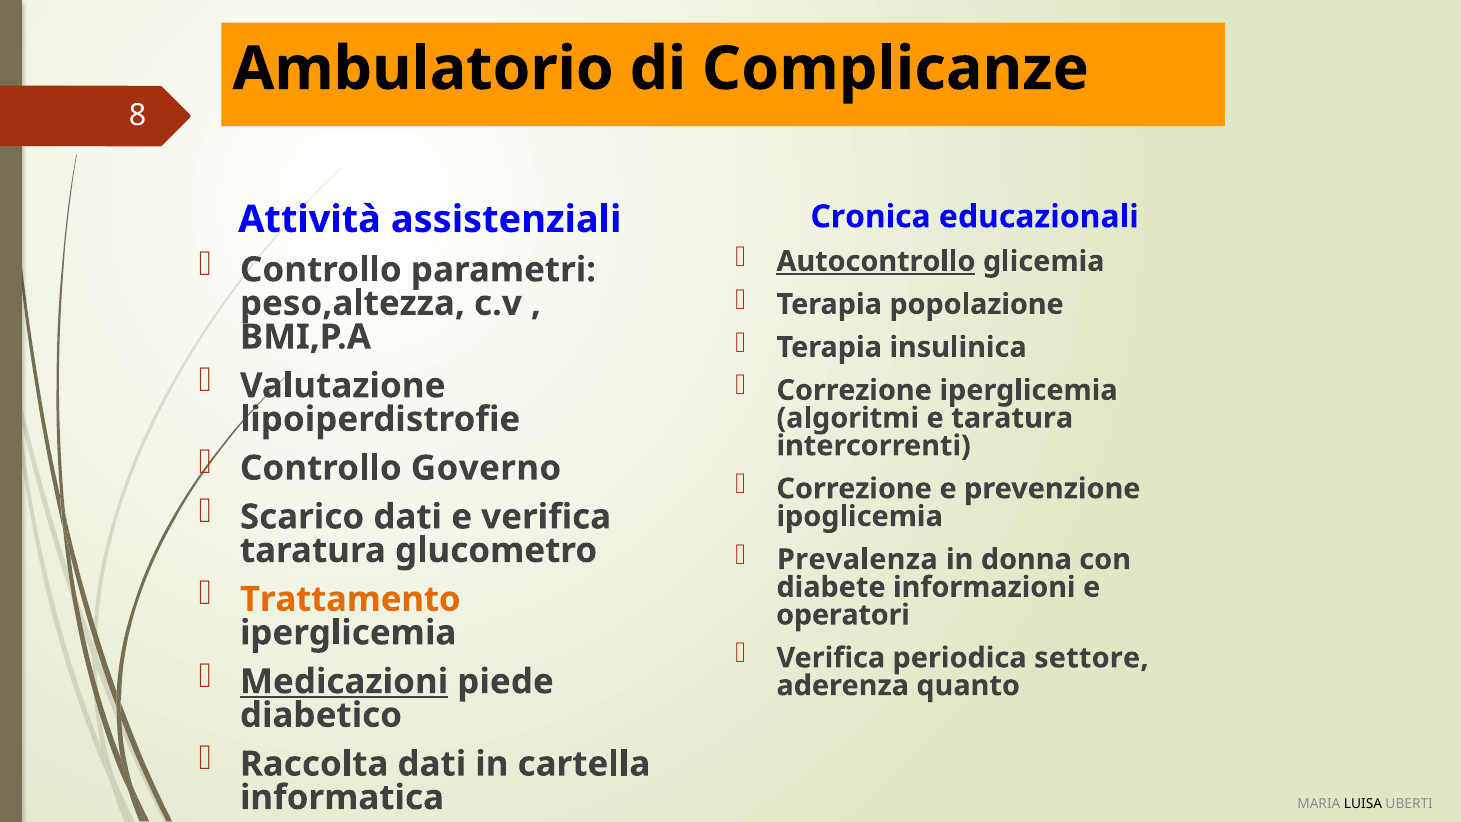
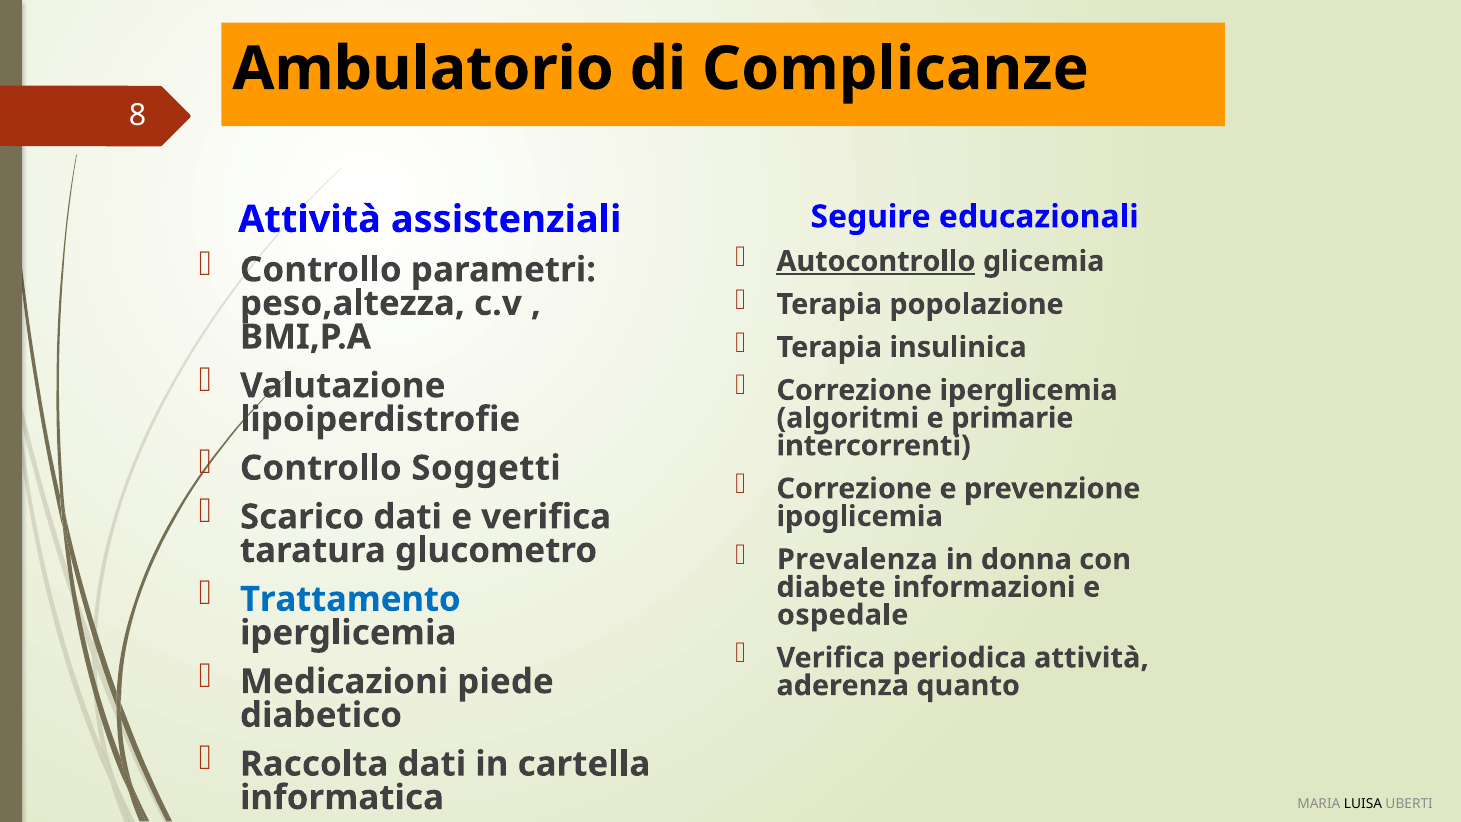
Cronica: Cronica -> Seguire
e taratura: taratura -> primarie
Governo: Governo -> Soggetti
Trattamento colour: orange -> blue
operatori: operatori -> ospedale
periodica settore: settore -> attività
Medicazioni underline: present -> none
